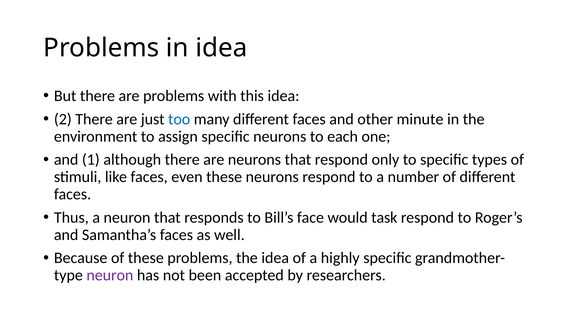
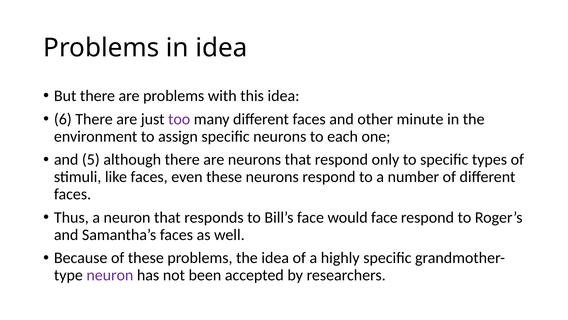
2: 2 -> 6
too colour: blue -> purple
1: 1 -> 5
would task: task -> face
